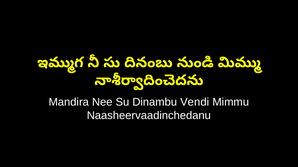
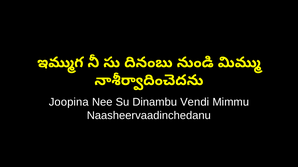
Mandira: Mandira -> Joopina
